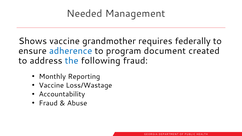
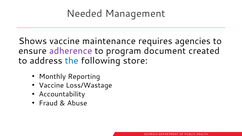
grandmother: grandmother -> maintenance
federally: federally -> agencies
adherence colour: blue -> purple
following fraud: fraud -> store
